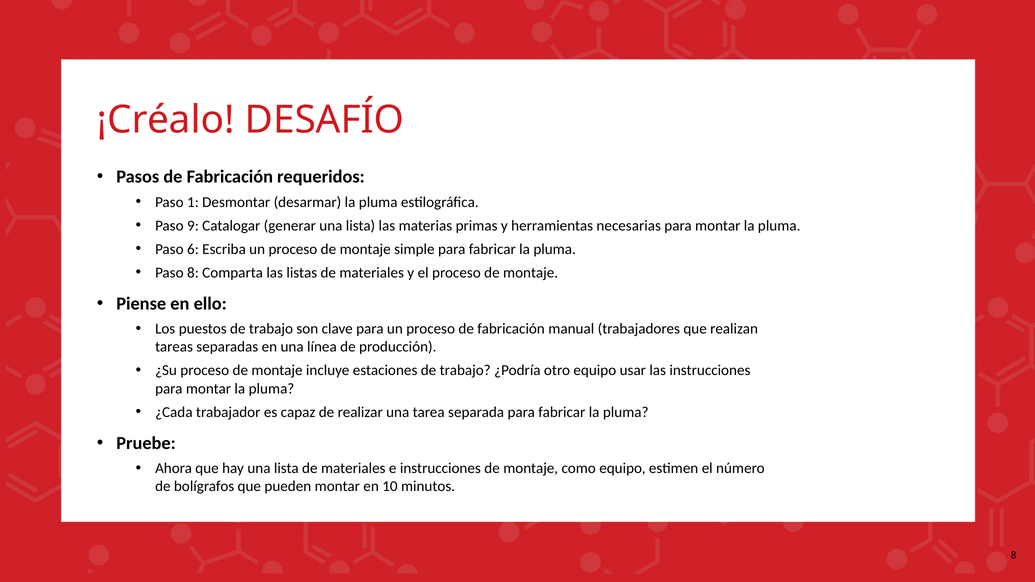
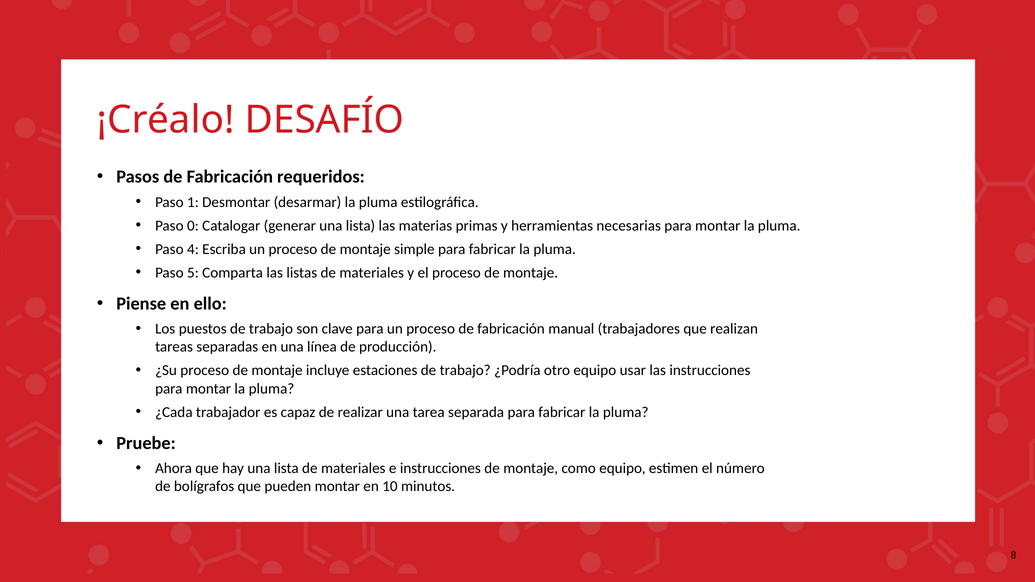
9: 9 -> 0
6: 6 -> 4
Paso 8: 8 -> 5
